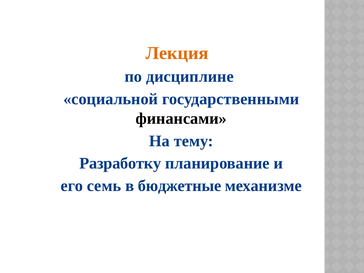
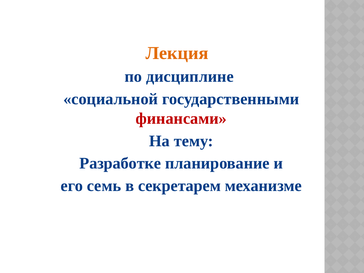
финансами colour: black -> red
Разработку: Разработку -> Разработке
бюджетные: бюджетные -> секретарем
